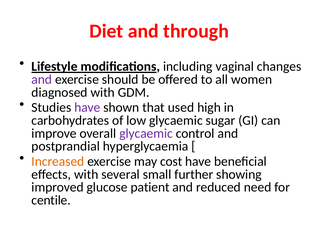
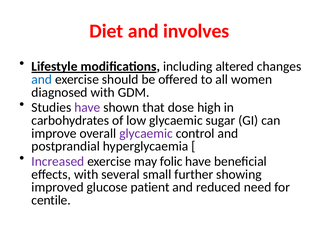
through: through -> involves
vaginal: vaginal -> altered
and at (42, 80) colour: purple -> blue
used: used -> dose
Increased colour: orange -> purple
cost: cost -> folic
